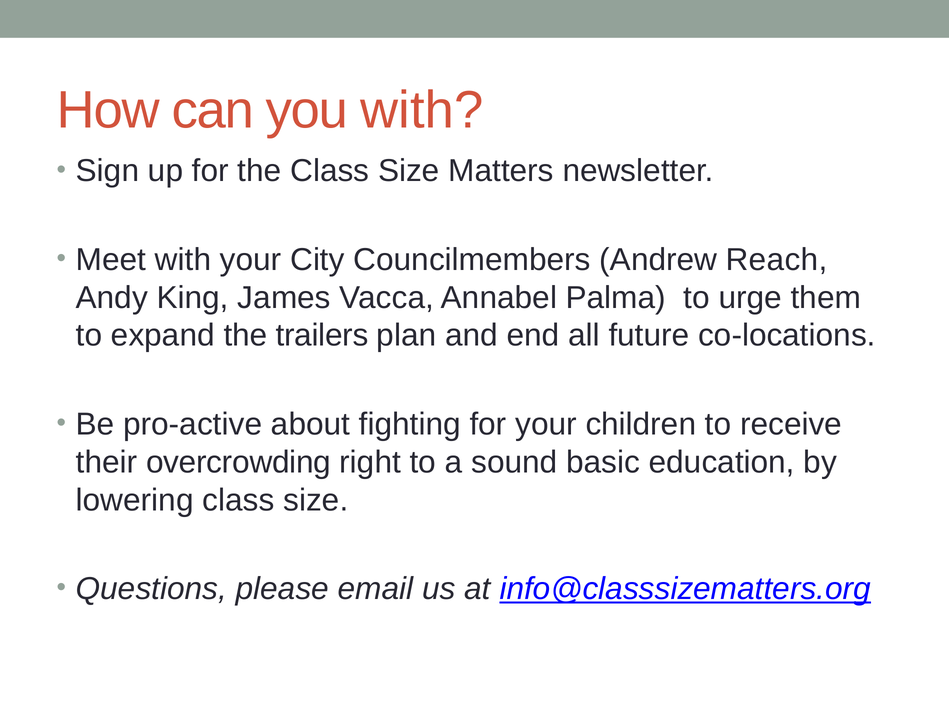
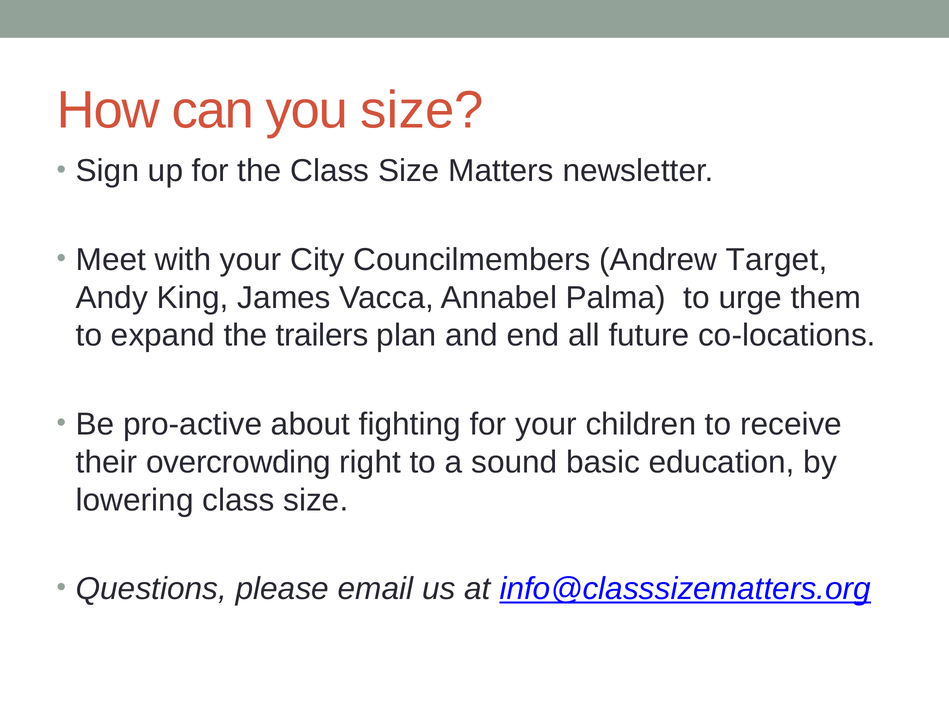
you with: with -> size
Reach: Reach -> Target
